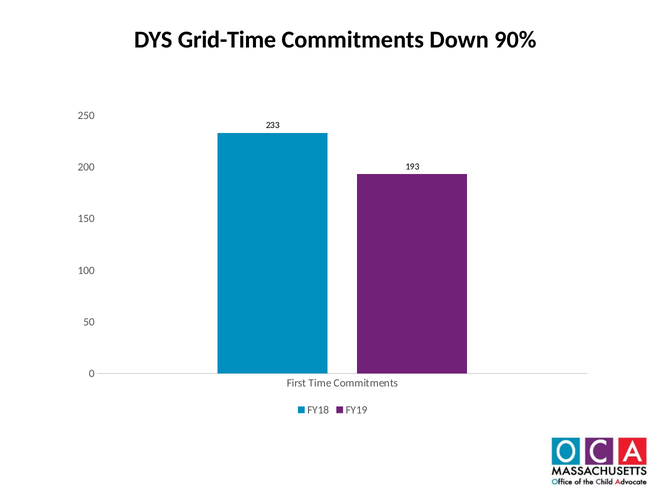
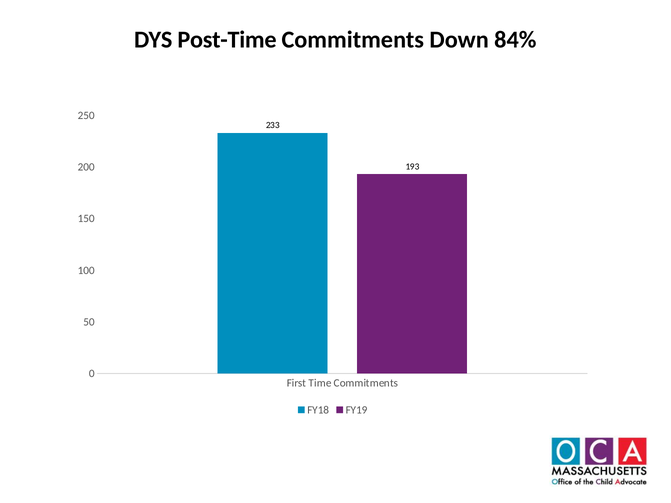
Grid-Time: Grid-Time -> Post-Time
90%: 90% -> 84%
